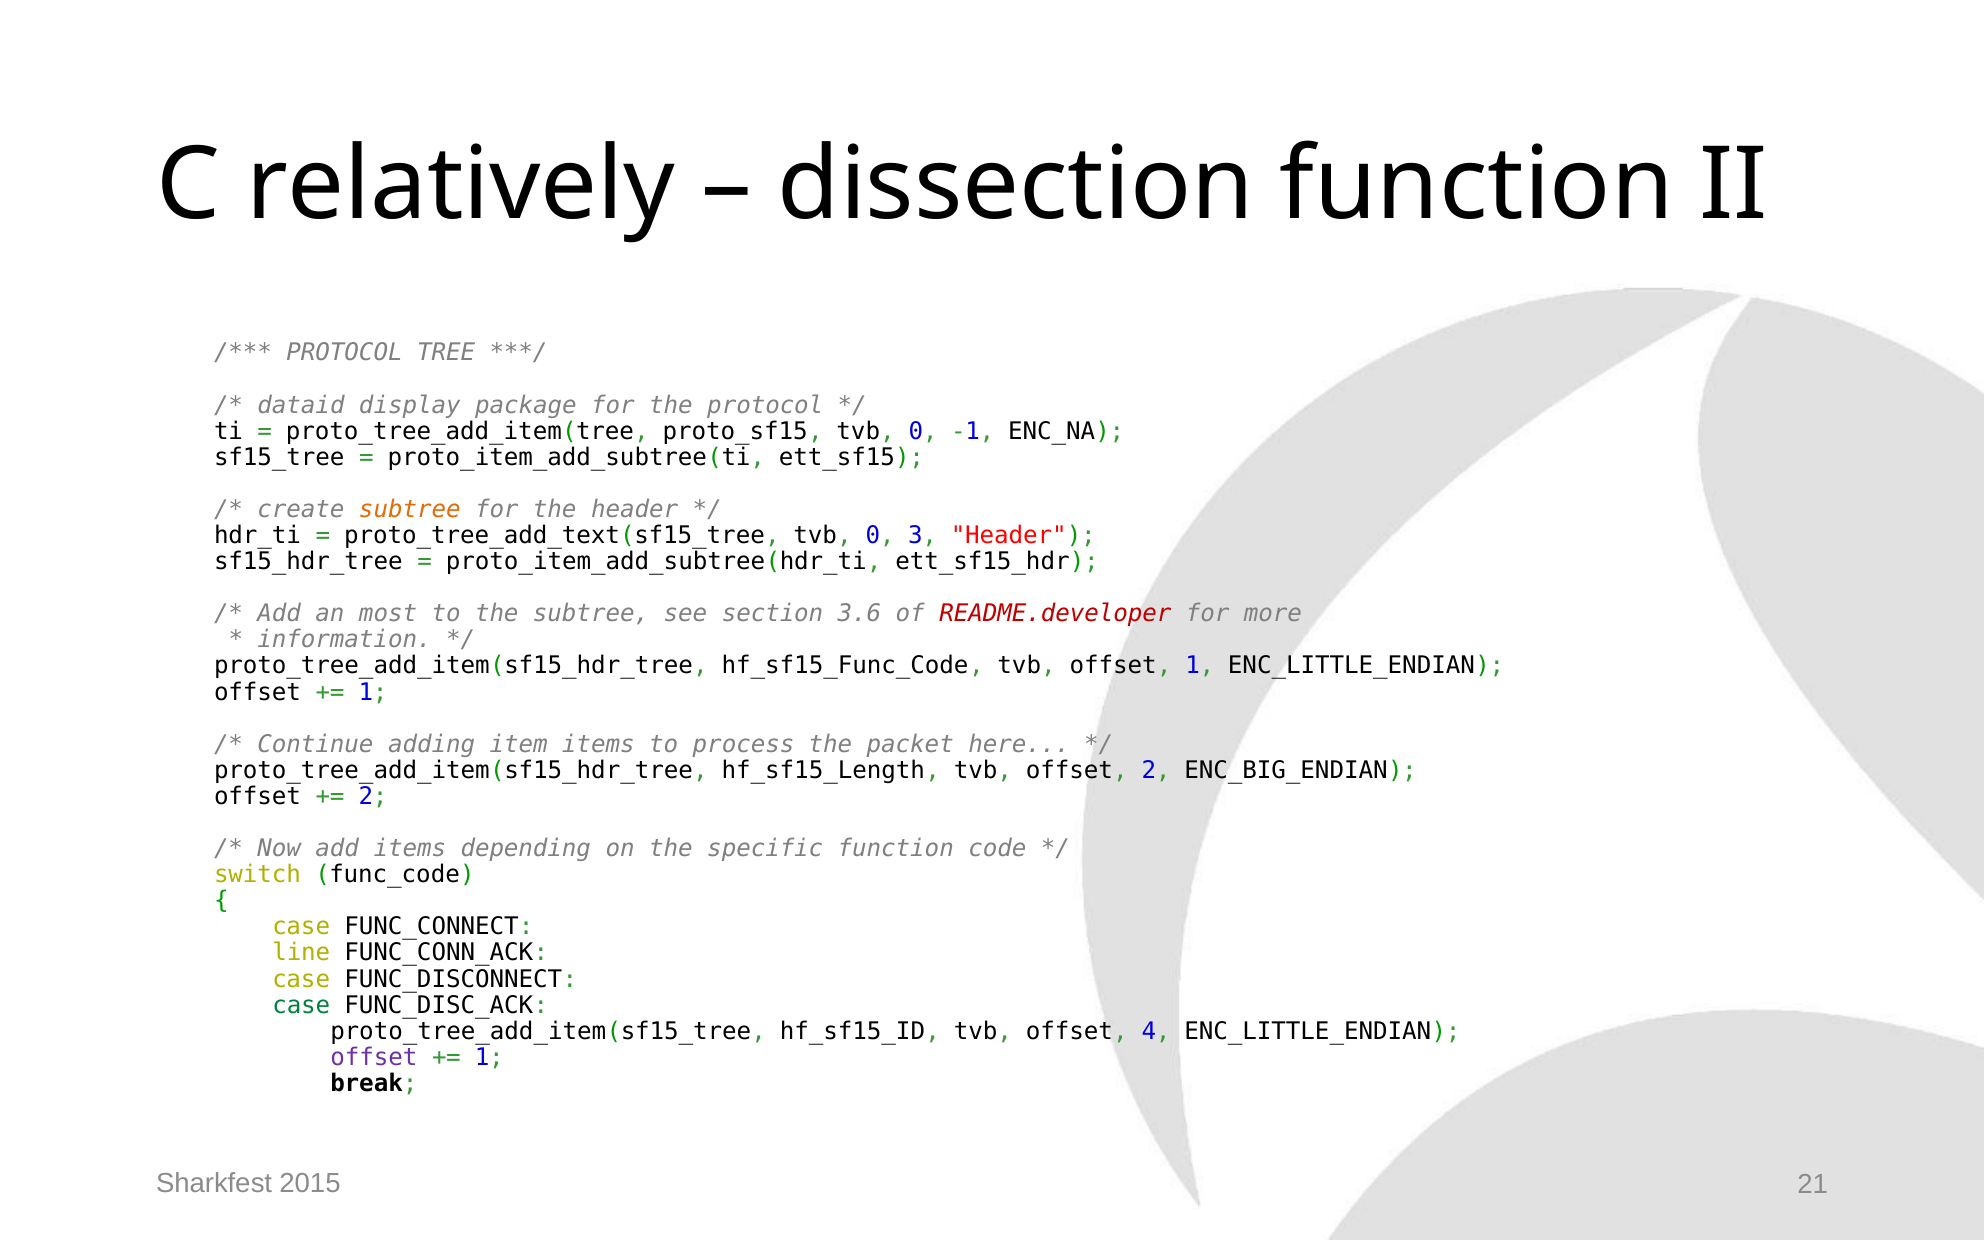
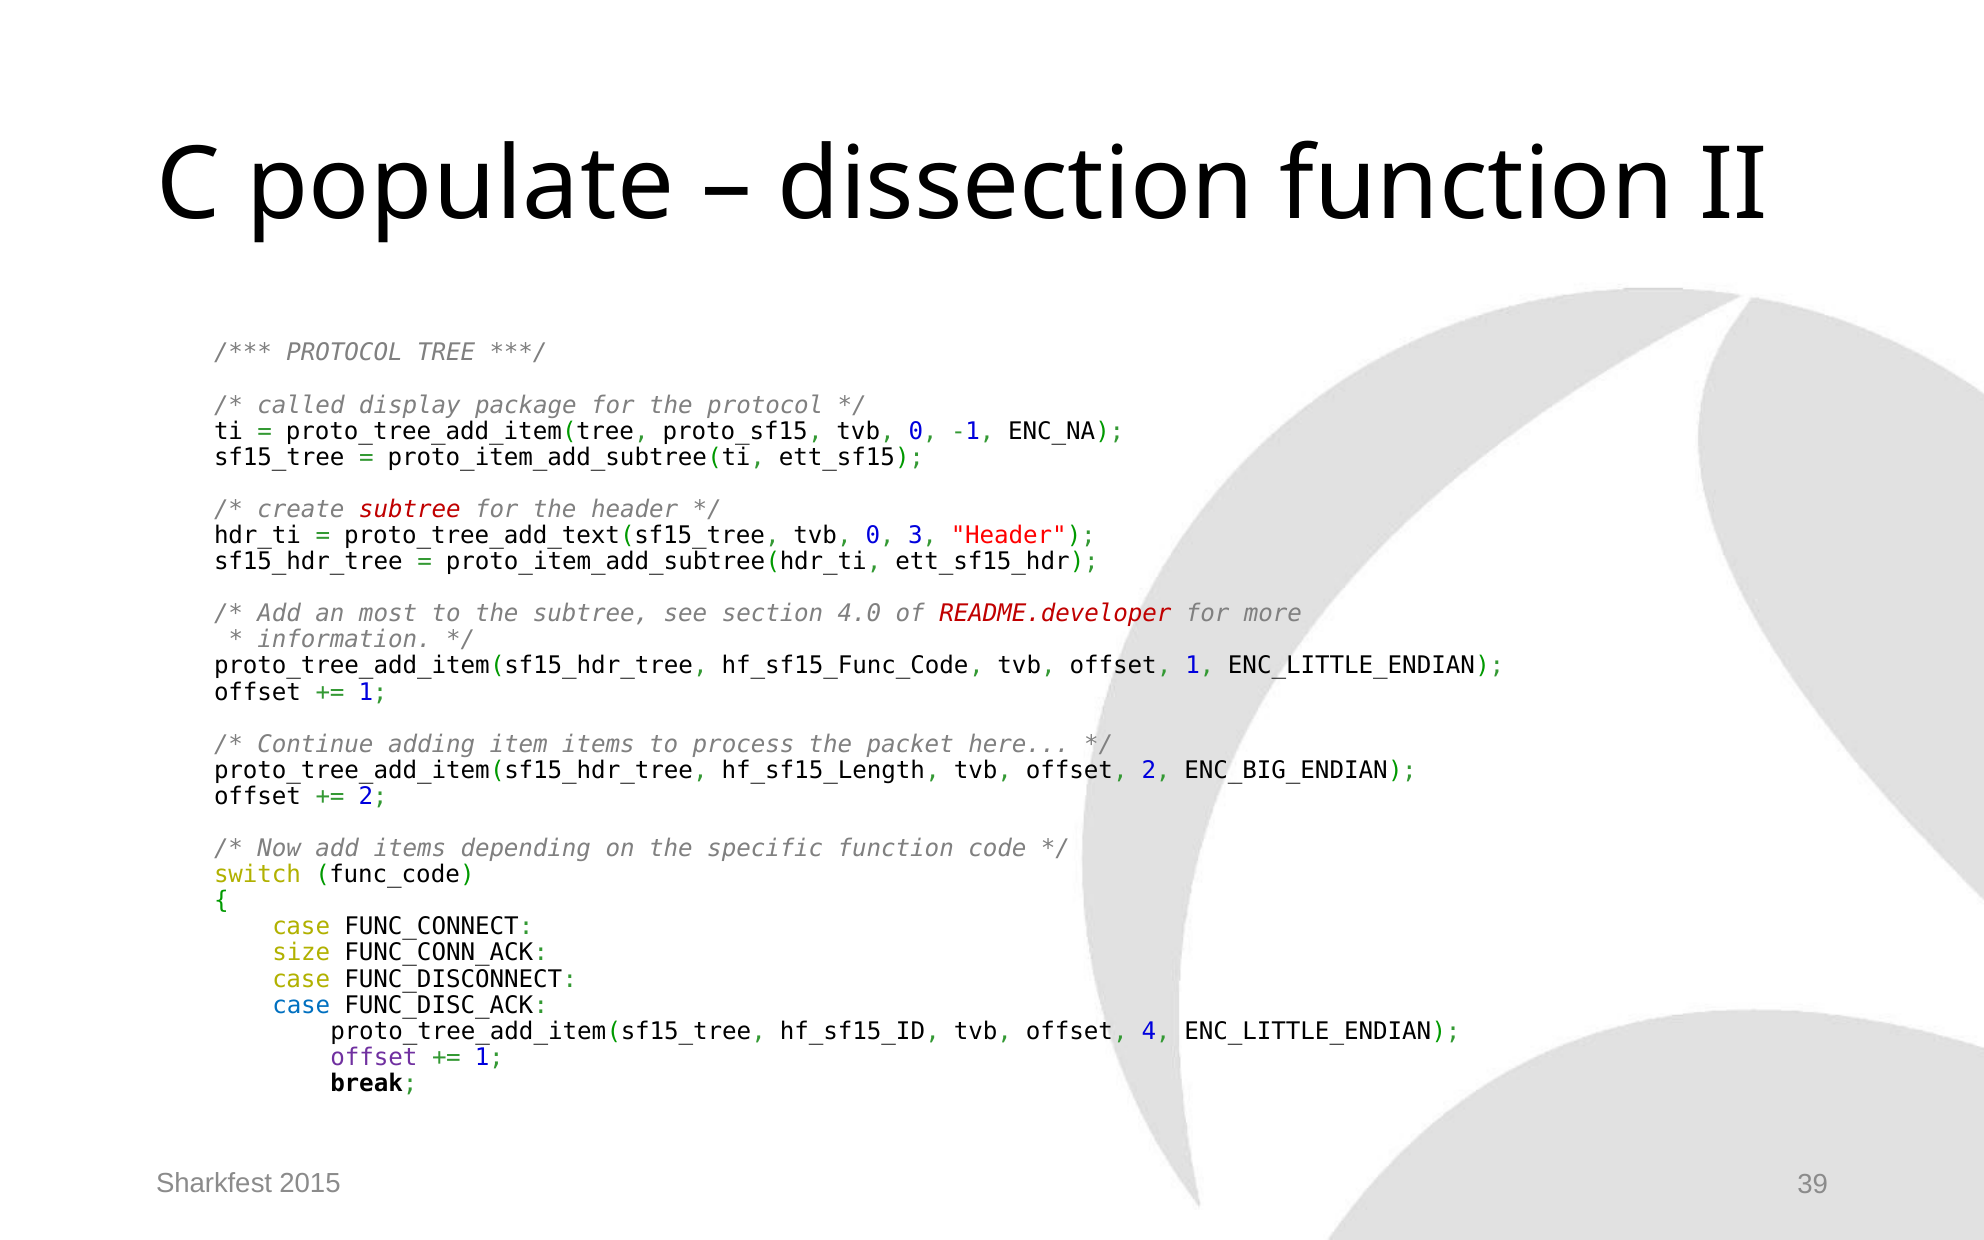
relatively: relatively -> populate
dataid: dataid -> called
subtree at (410, 509) colour: orange -> red
3.6: 3.6 -> 4.0
line: line -> size
case at (301, 1005) colour: green -> blue
21: 21 -> 39
